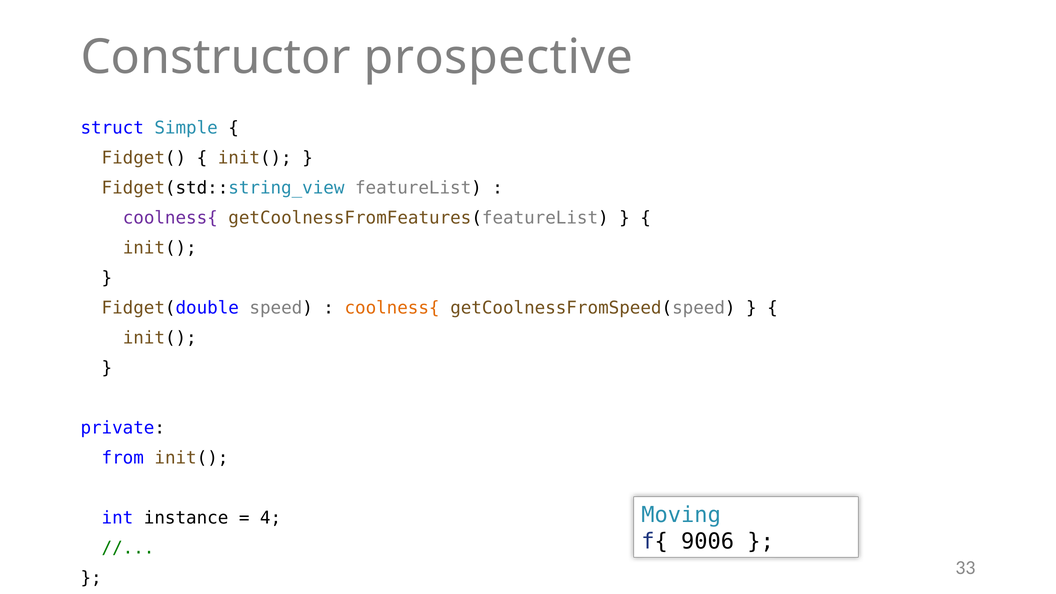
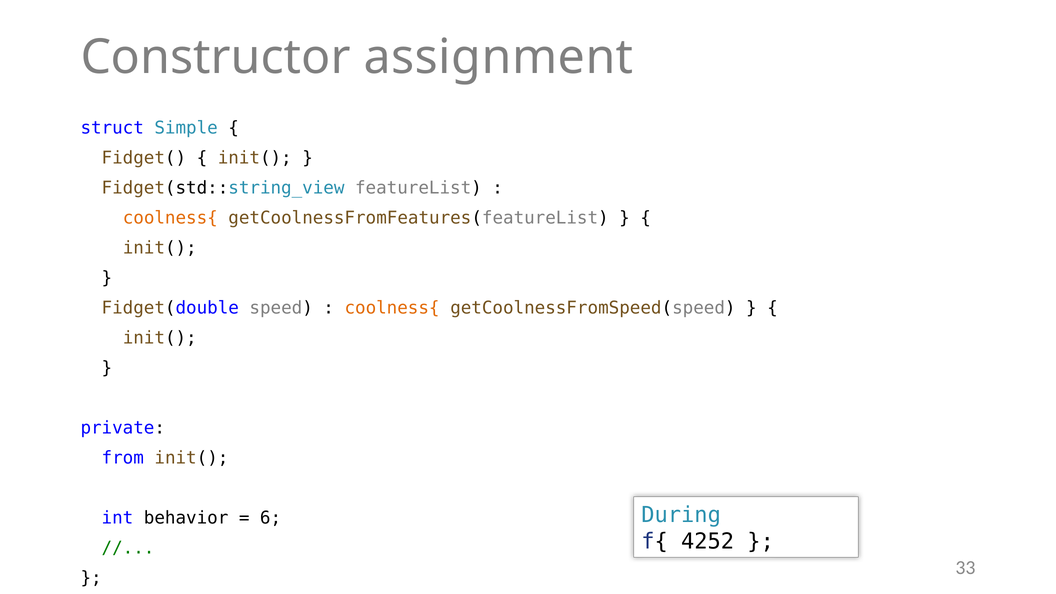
prospective: prospective -> assignment
coolness{ at (170, 218) colour: purple -> orange
Moving: Moving -> During
instance: instance -> behavior
4: 4 -> 6
9006: 9006 -> 4252
